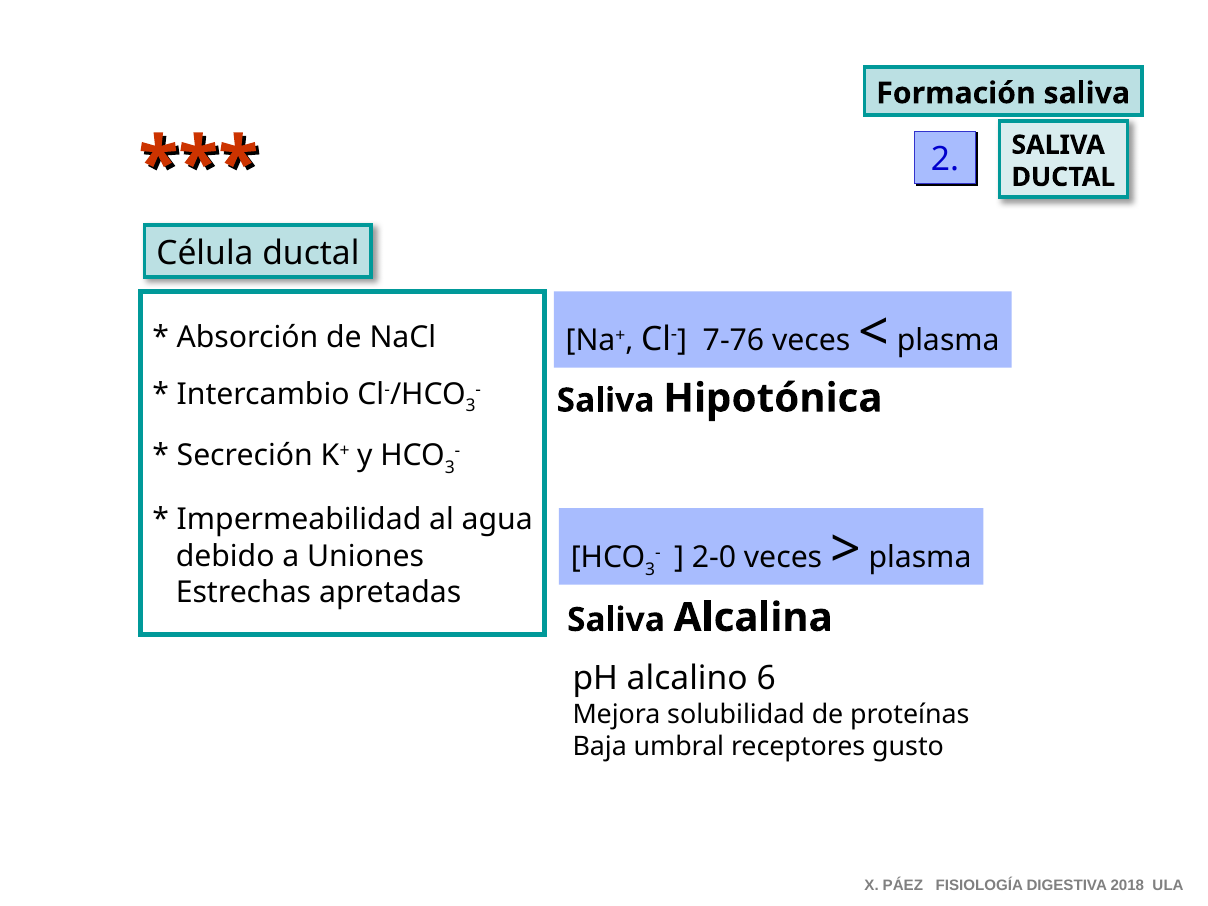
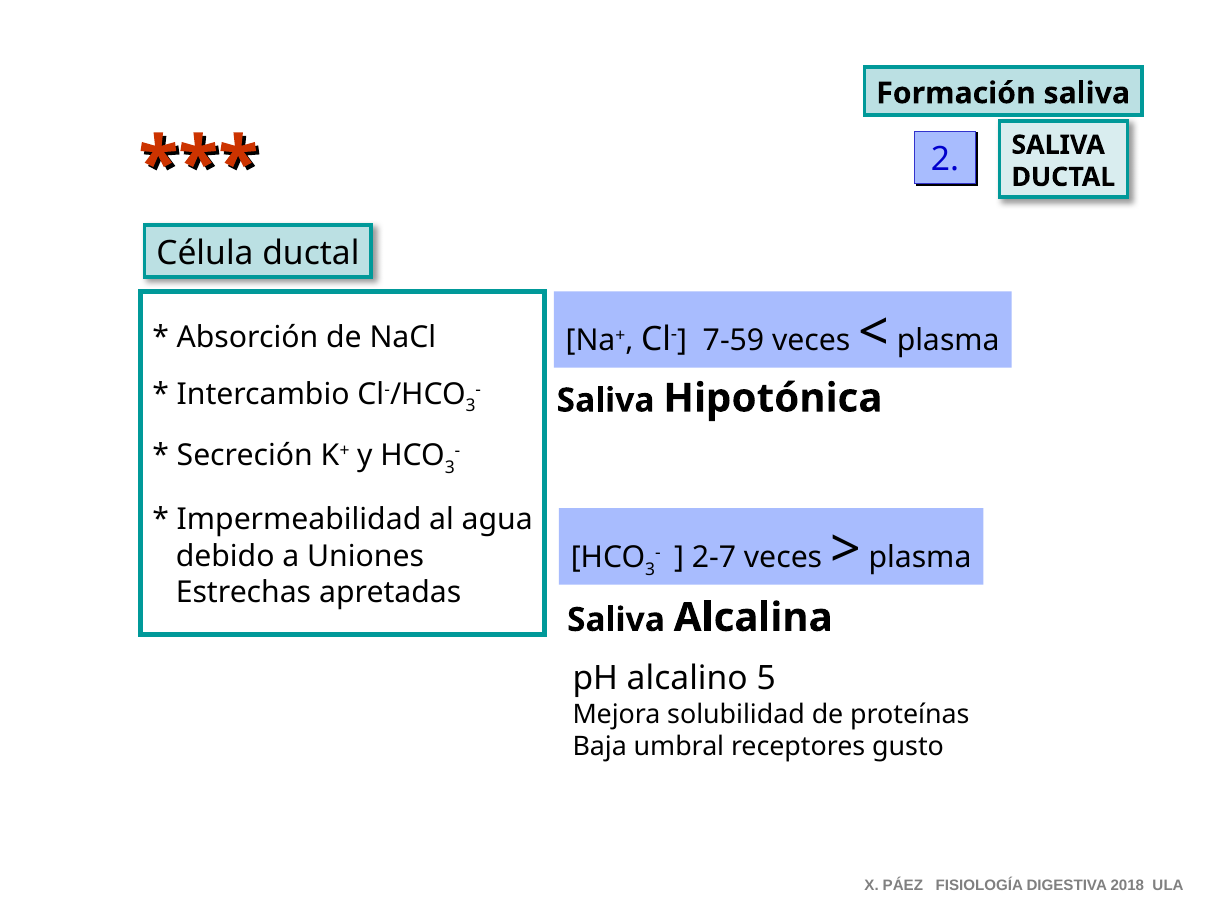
7-76: 7-76 -> 7-59
2-0: 2-0 -> 2-7
6: 6 -> 5
